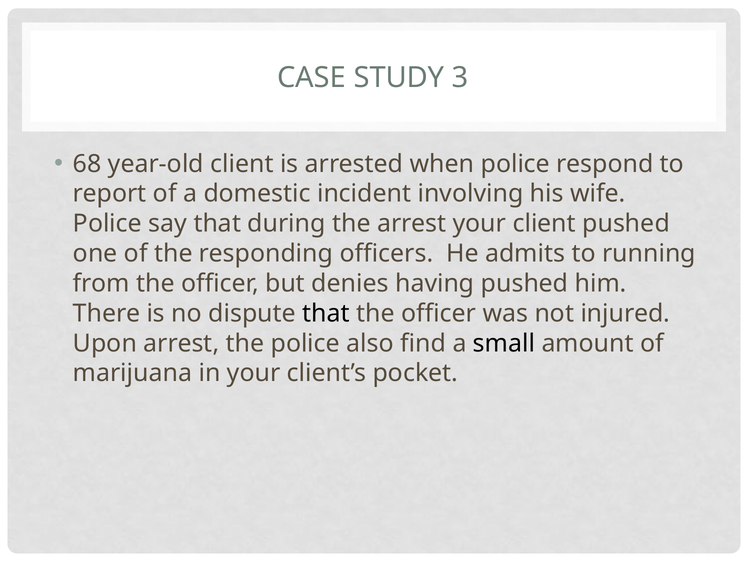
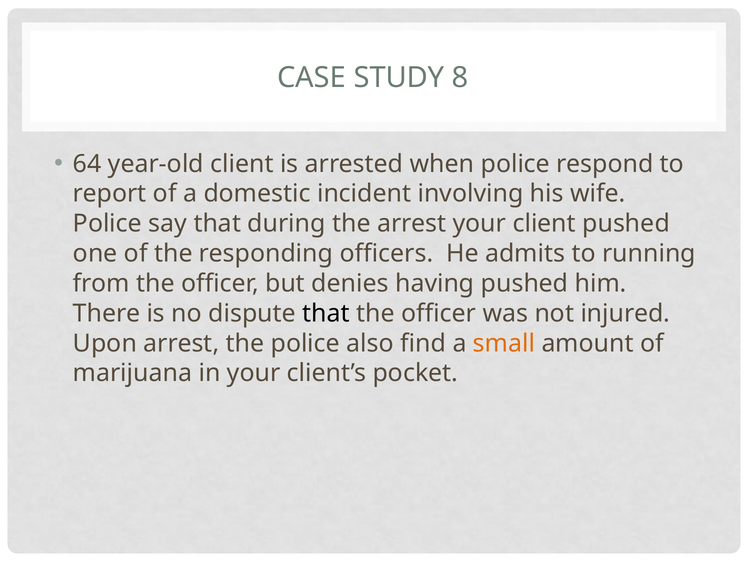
3: 3 -> 8
68: 68 -> 64
small colour: black -> orange
